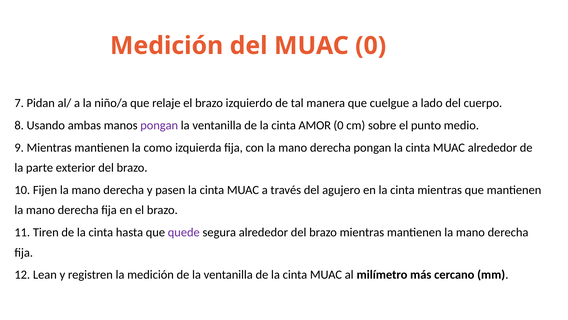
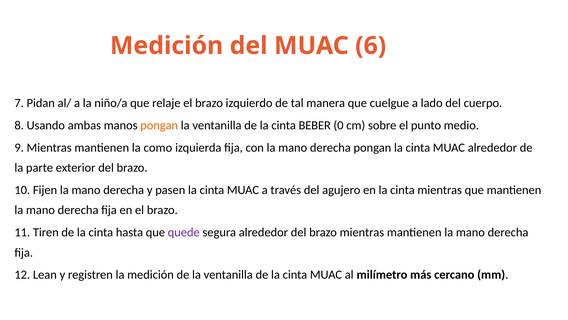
MUAC 0: 0 -> 6
pongan at (159, 125) colour: purple -> orange
AMOR: AMOR -> BEBER
